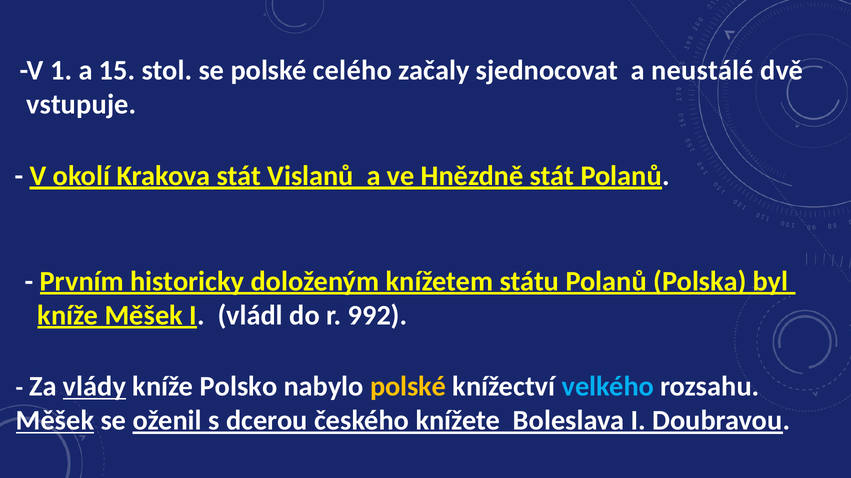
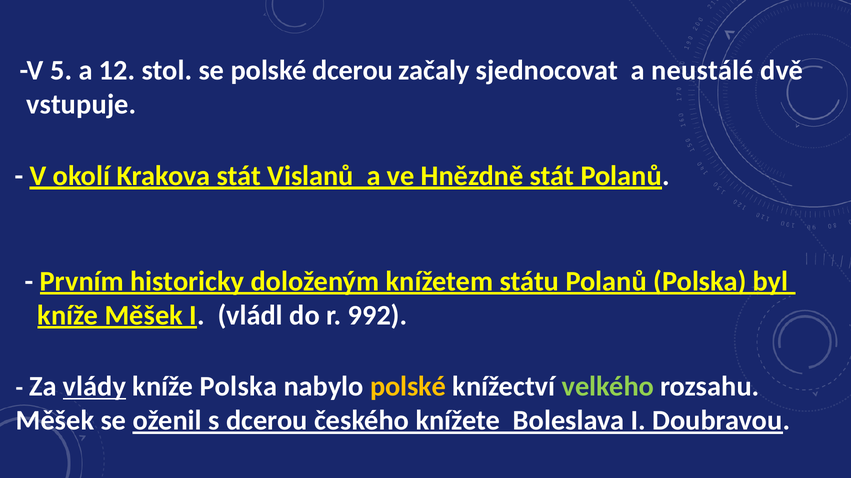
1: 1 -> 5
15: 15 -> 12
polské celého: celého -> dcerou
kníže Polsko: Polsko -> Polska
velkého colour: light blue -> light green
Měšek at (55, 421) underline: present -> none
